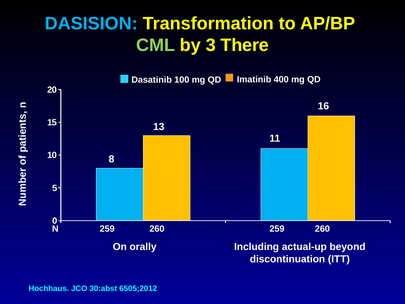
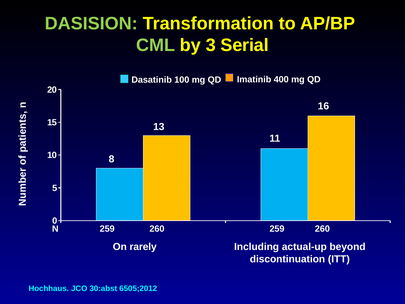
DASISION colour: light blue -> light green
There: There -> Serial
orally: orally -> rarely
